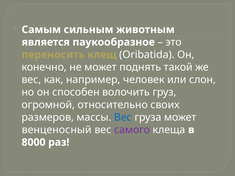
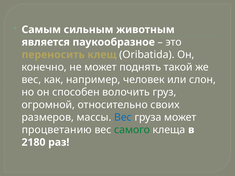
венценосный: венценосный -> процветанию
самого colour: purple -> green
8000: 8000 -> 2180
